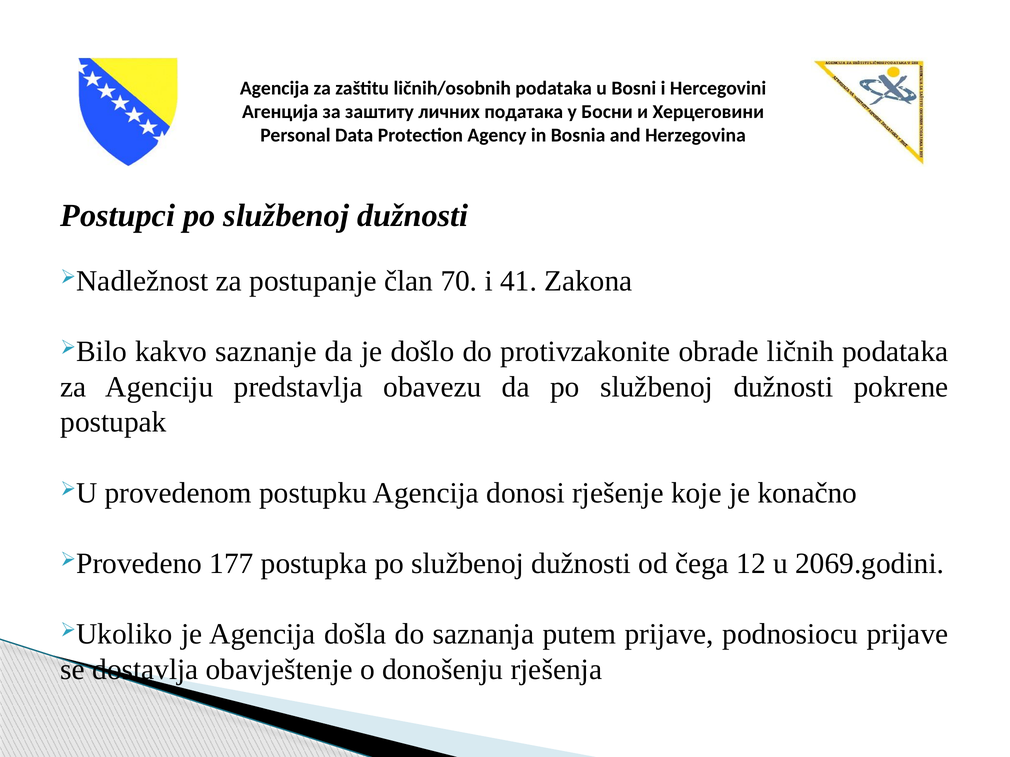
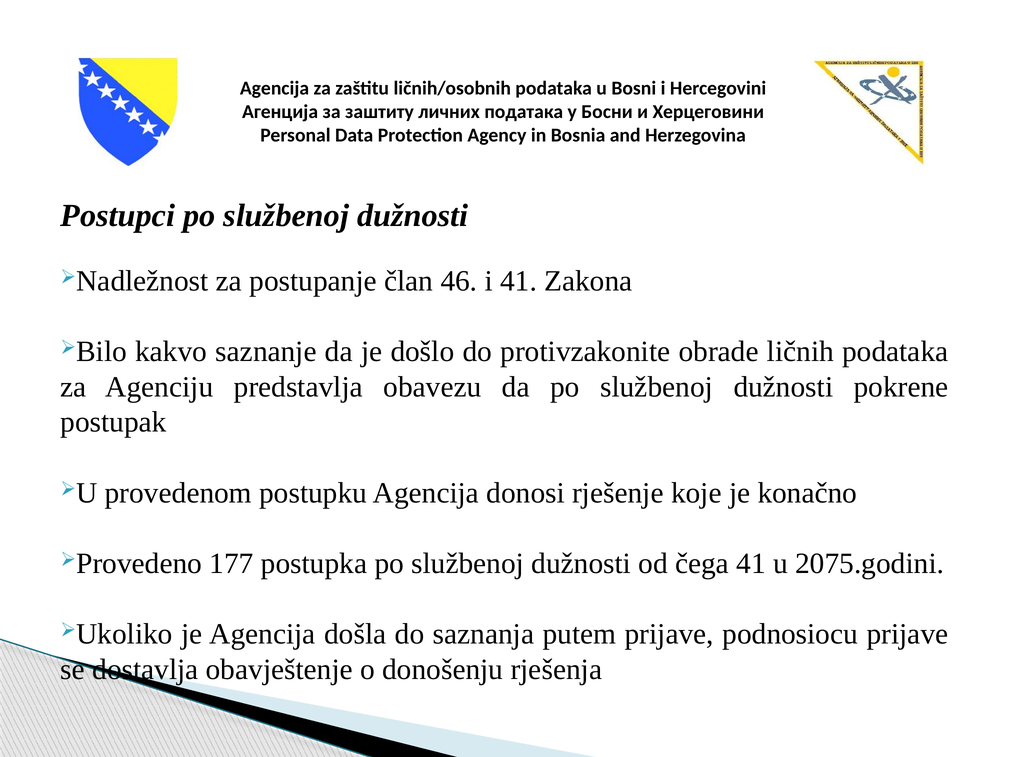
70: 70 -> 46
čega 12: 12 -> 41
2069.godini: 2069.godini -> 2075.godini
